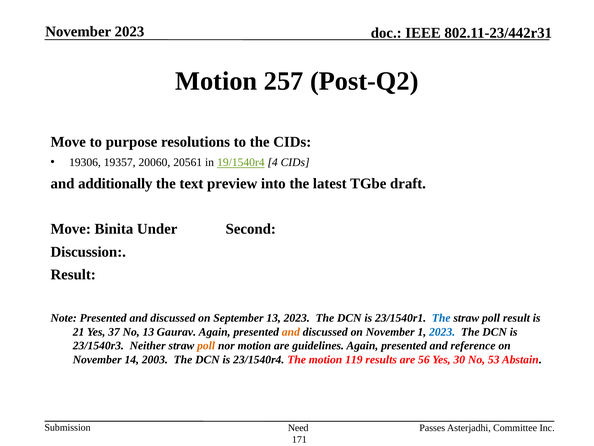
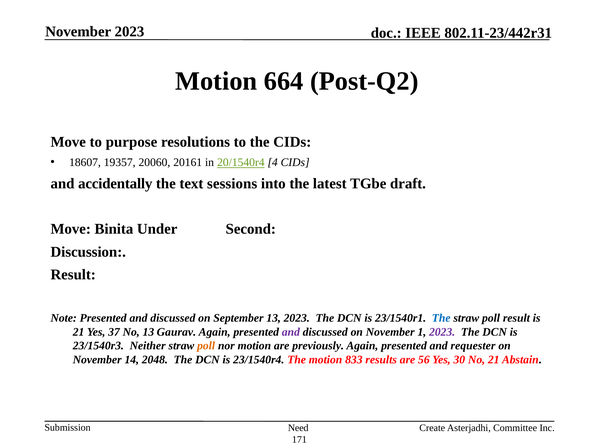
257: 257 -> 664
19306: 19306 -> 18607
20561: 20561 -> 20161
19/1540r4: 19/1540r4 -> 20/1540r4
additionally: additionally -> accidentally
preview: preview -> sessions
and at (291, 332) colour: orange -> purple
2023 at (442, 332) colour: blue -> purple
guidelines: guidelines -> previously
reference: reference -> requester
2003: 2003 -> 2048
119: 119 -> 833
No 53: 53 -> 21
Passes: Passes -> Create
